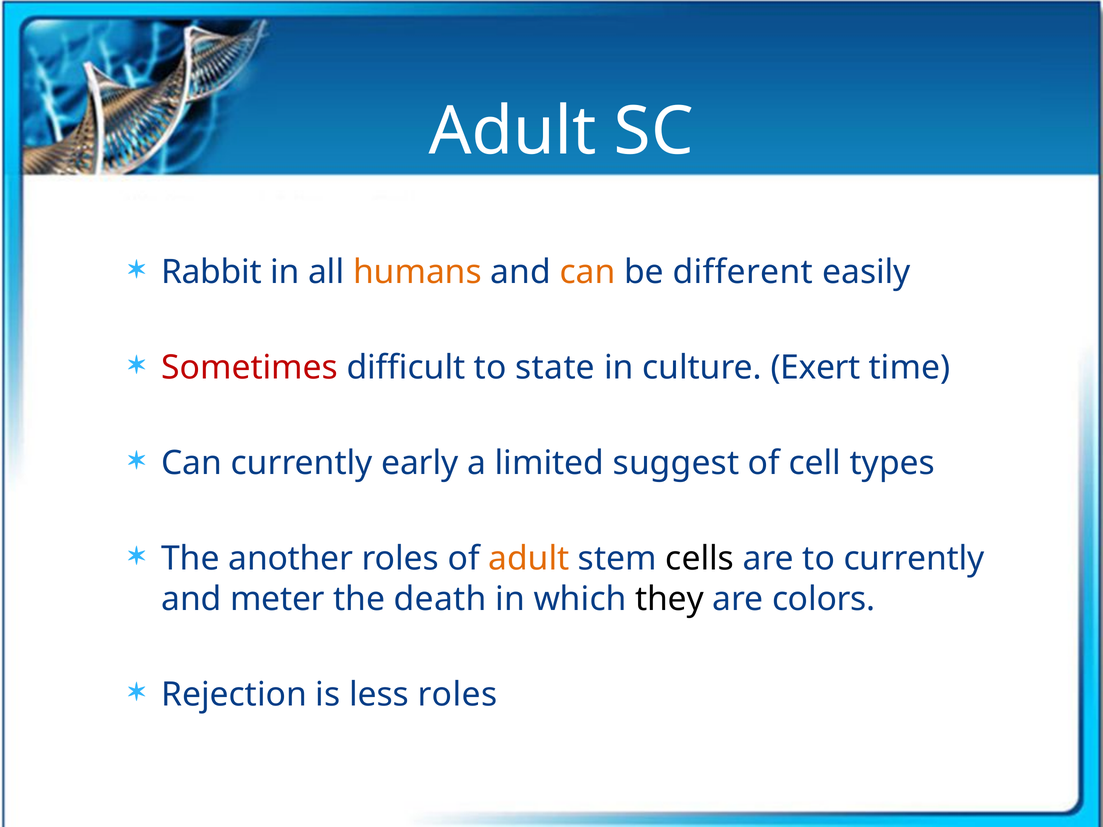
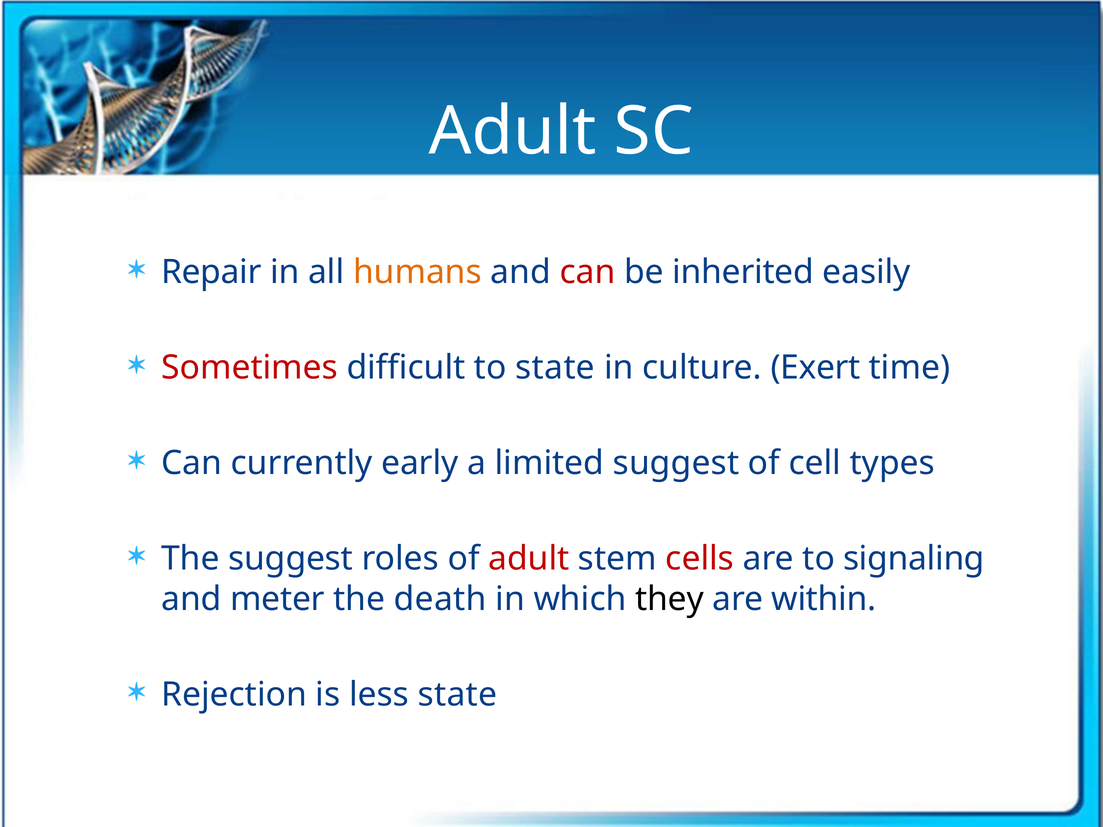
Rabbit: Rabbit -> Repair
can at (587, 272) colour: orange -> red
different: different -> inherited
The another: another -> suggest
adult at (529, 559) colour: orange -> red
cells colour: black -> red
to currently: currently -> signaling
colors: colors -> within
less roles: roles -> state
